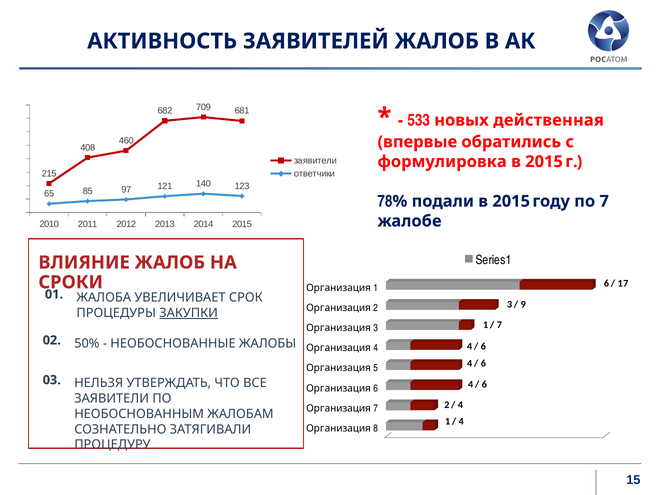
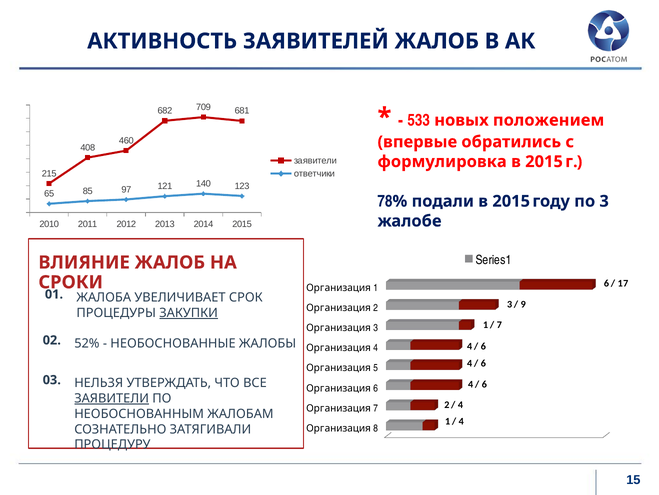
действенная: действенная -> положением
по 7: 7 -> 3
50%: 50% -> 52%
ЗАЯВИТЕЛИ at (112, 398) underline: none -> present
